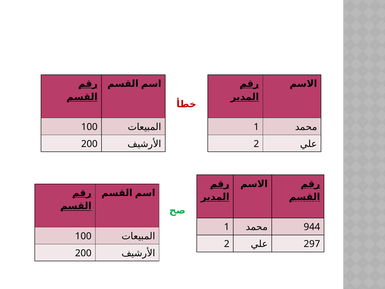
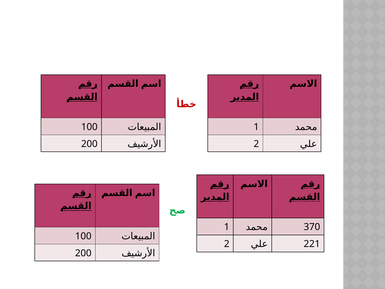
944: 944 -> 370
297: 297 -> 221
